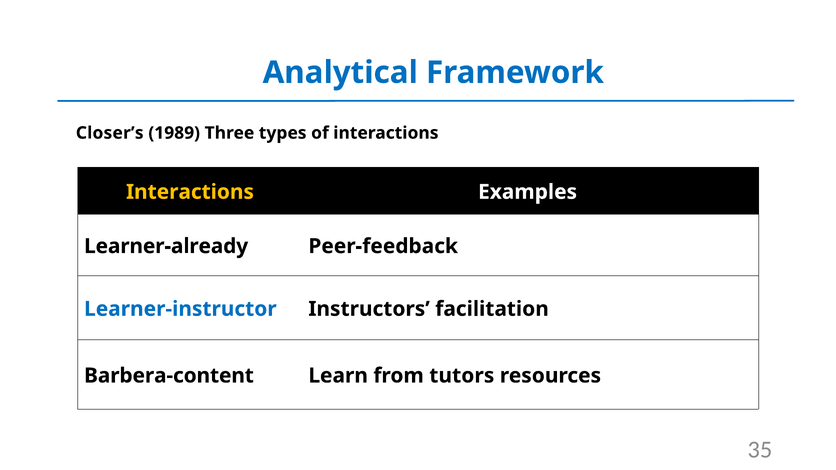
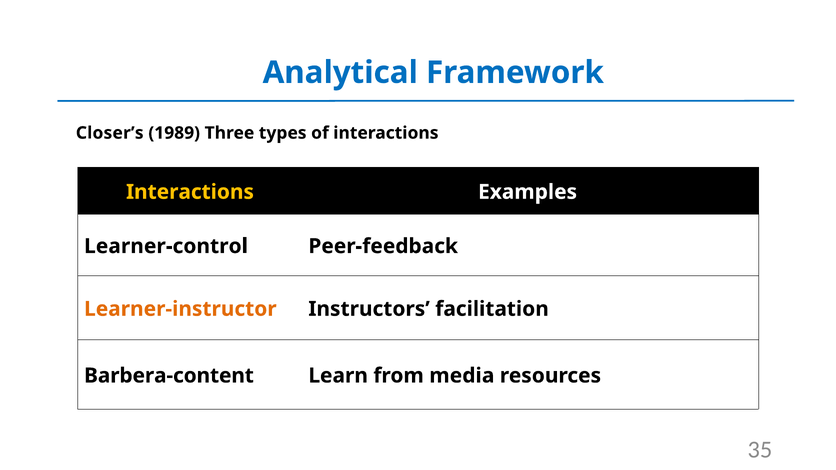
Learner-already: Learner-already -> Learner-control
Learner-instructor colour: blue -> orange
tutors: tutors -> media
